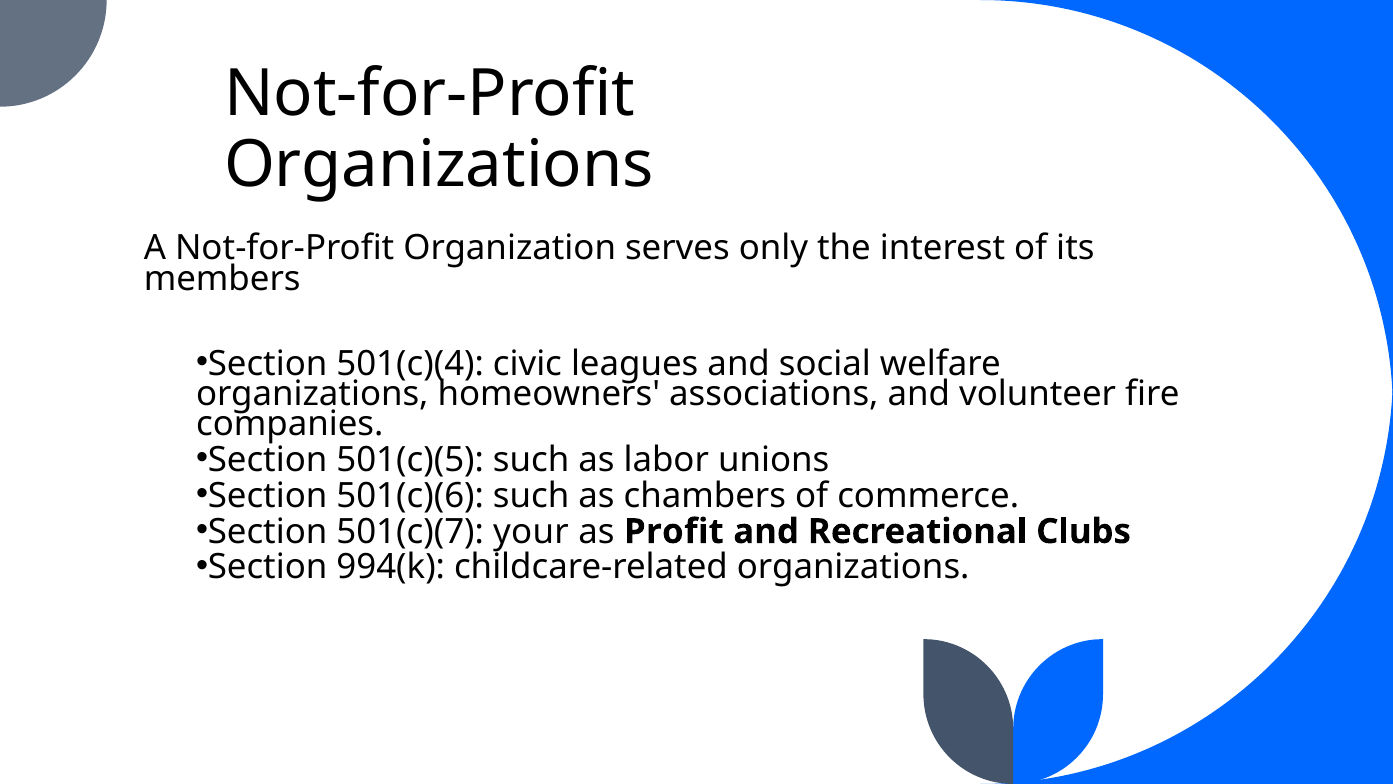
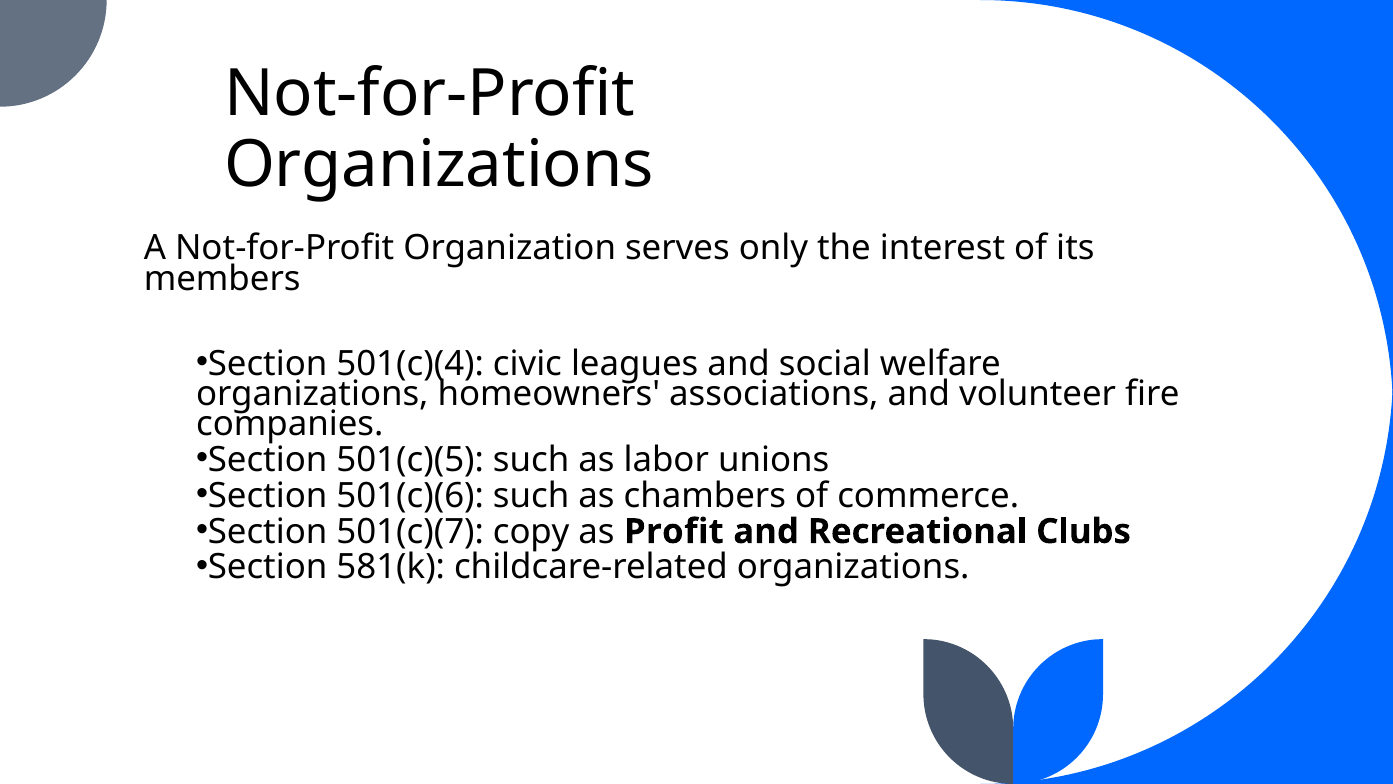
your: your -> copy
994(k: 994(k -> 581(k
